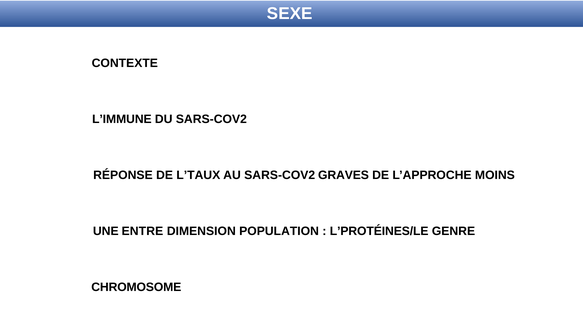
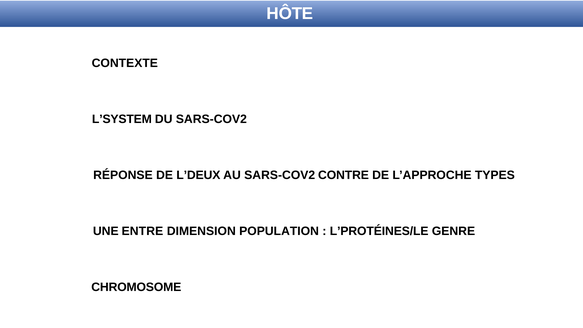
SEXE: SEXE -> HÔTE
L’IMMUNE: L’IMMUNE -> L’SYSTEM
L’TAUX: L’TAUX -> L’DEUX
GRAVES: GRAVES -> CONTRE
MOINS: MOINS -> TYPES
